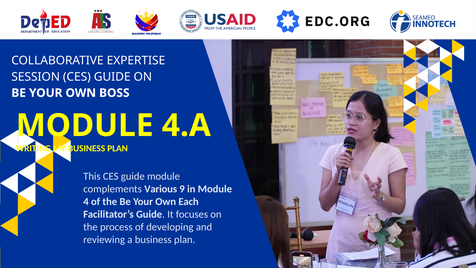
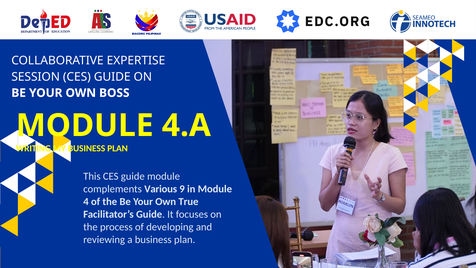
Each: Each -> True
